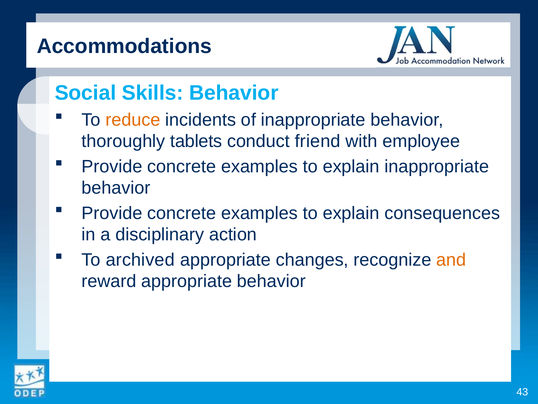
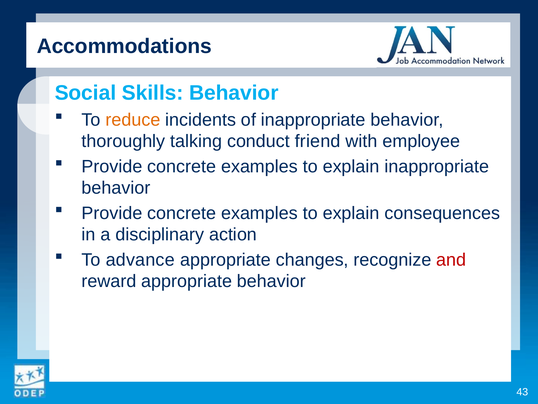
tablets: tablets -> talking
archived: archived -> advance
and colour: orange -> red
